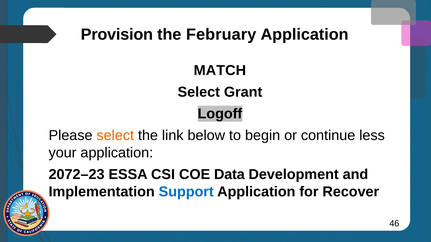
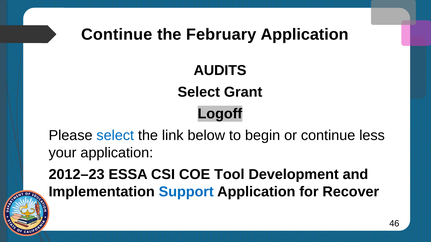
Provision at (117, 35): Provision -> Continue
MATCH: MATCH -> AUDITS
select at (115, 136) colour: orange -> blue
2072–23: 2072–23 -> 2012–23
Data: Data -> Tool
